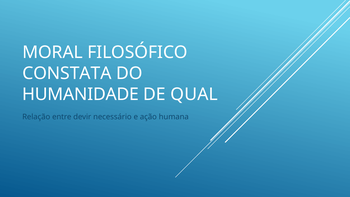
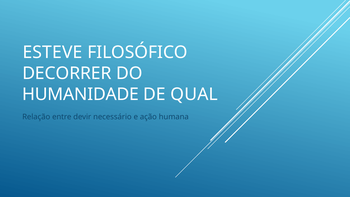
MORAL: MORAL -> ESTEVE
CONSTATA: CONSTATA -> DECORRER
